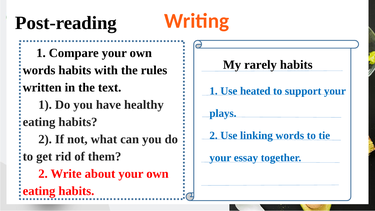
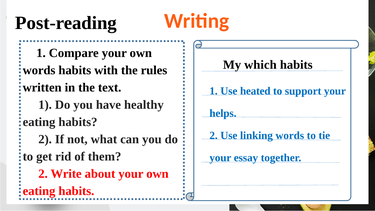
rarely: rarely -> which
plays: plays -> helps
